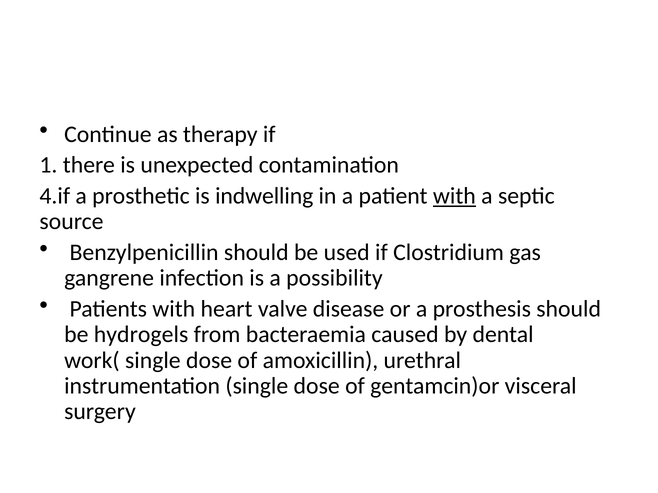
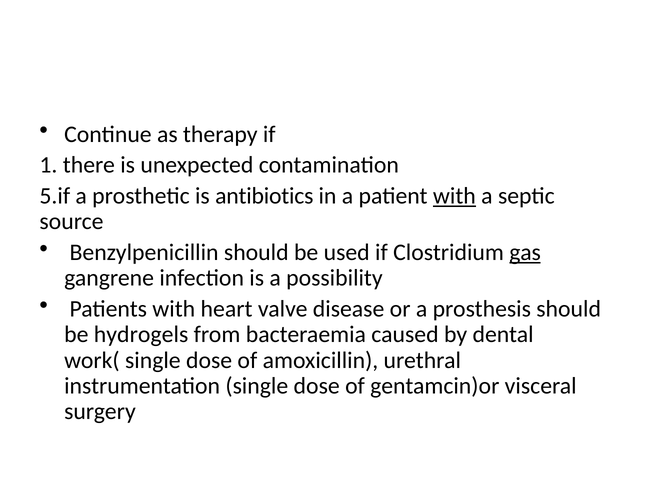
4.if: 4.if -> 5.if
indwelling: indwelling -> antibiotics
gas underline: none -> present
